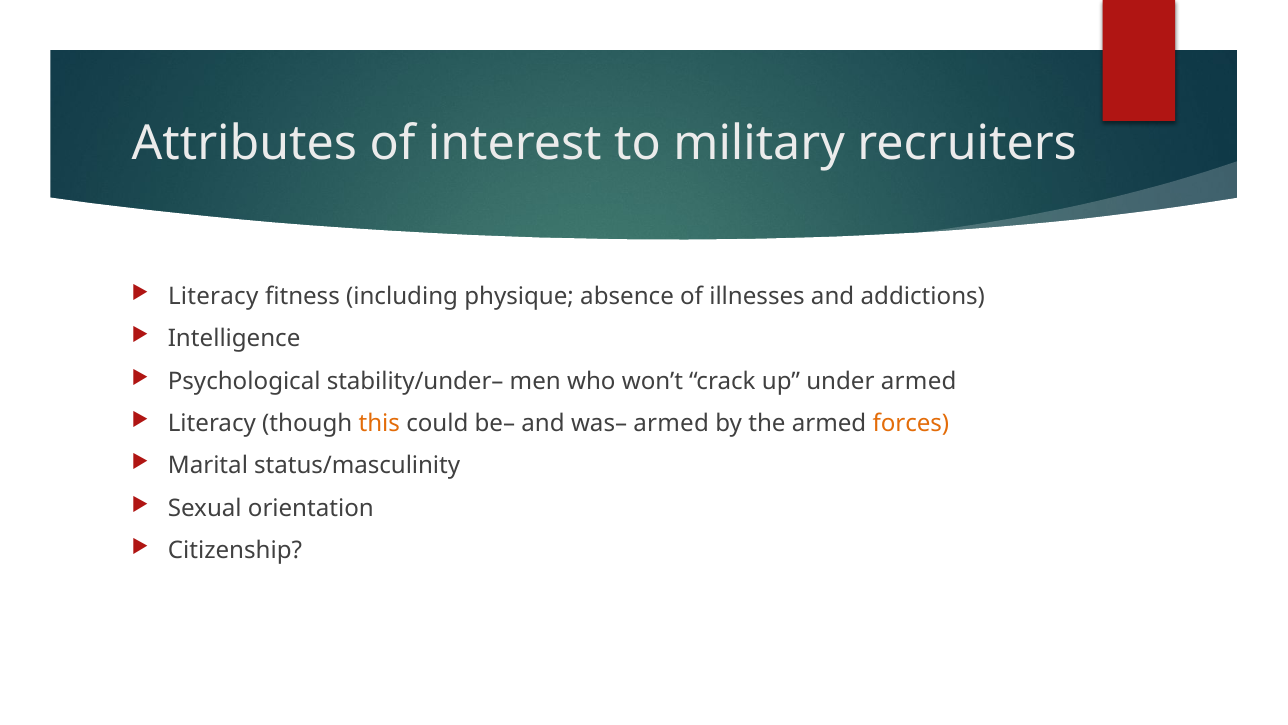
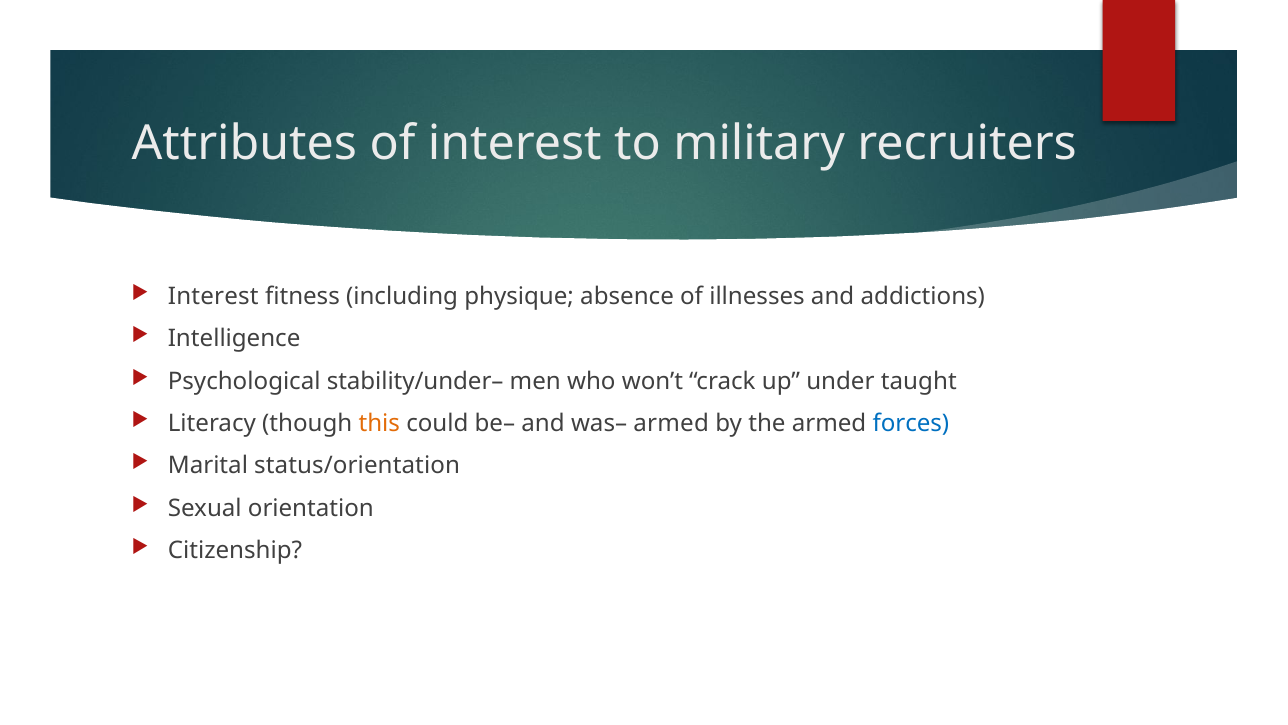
Literacy at (213, 296): Literacy -> Interest
under armed: armed -> taught
forces colour: orange -> blue
status/masculinity: status/masculinity -> status/orientation
